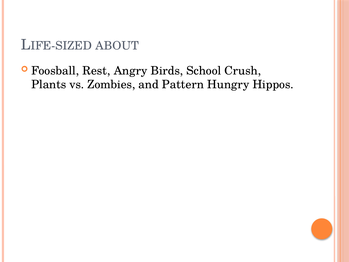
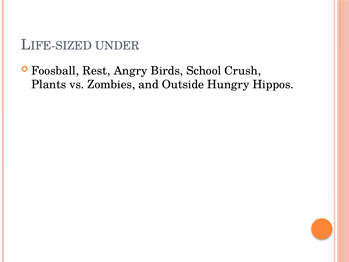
ABOUT: ABOUT -> UNDER
Pattern: Pattern -> Outside
